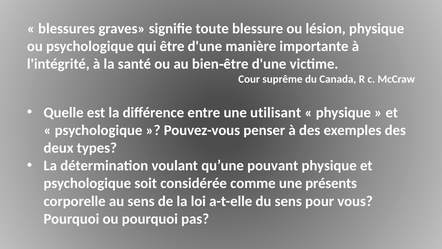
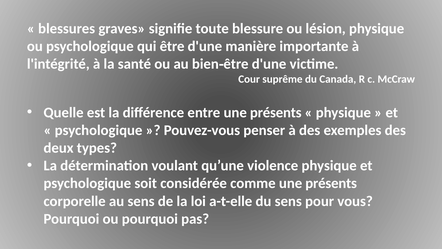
entre une utilisant: utilisant -> présents
pouvant: pouvant -> violence
